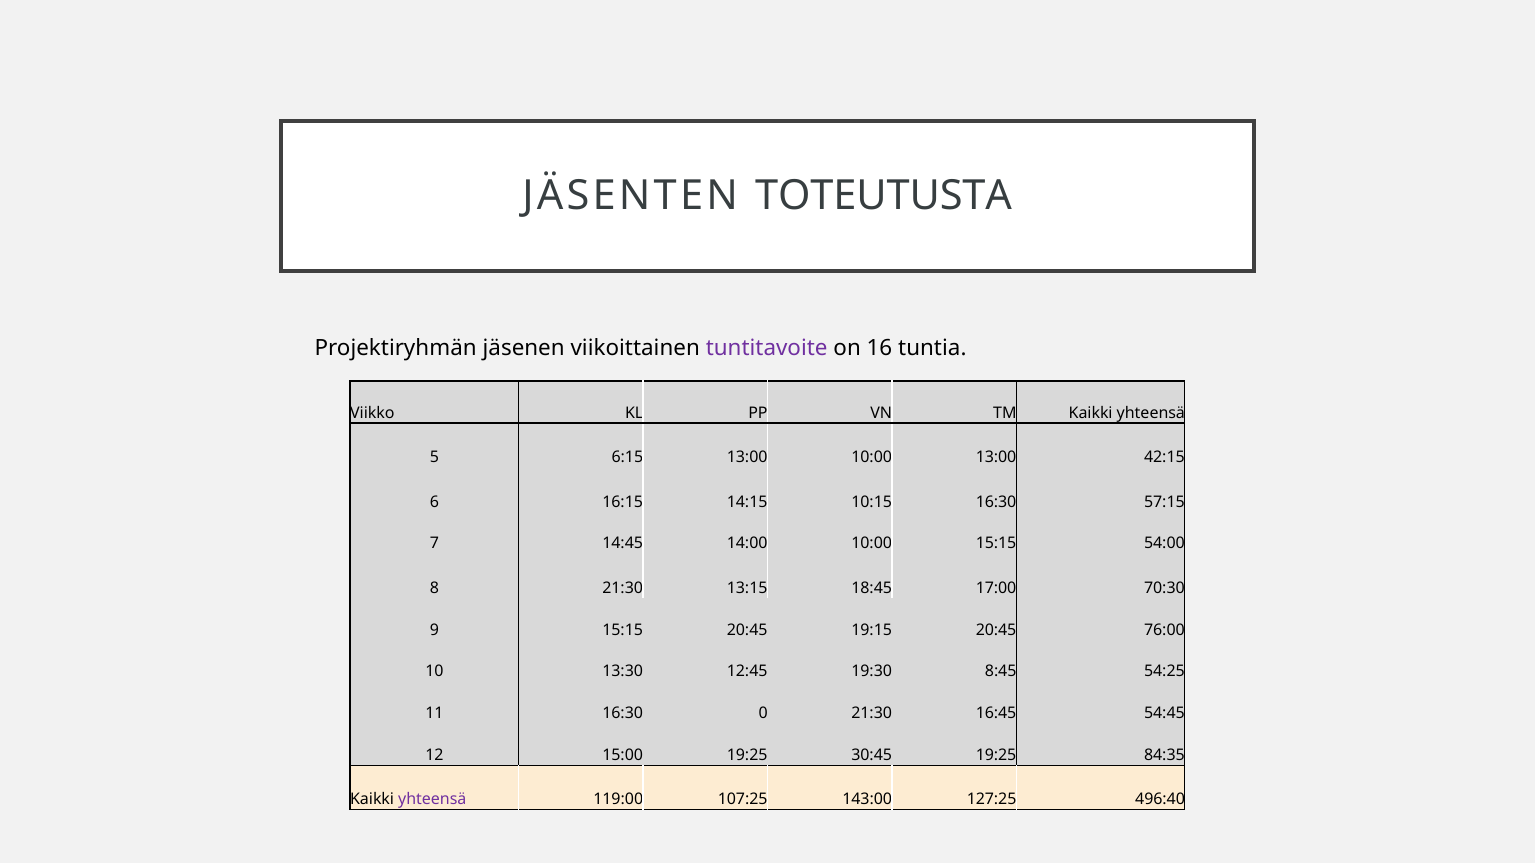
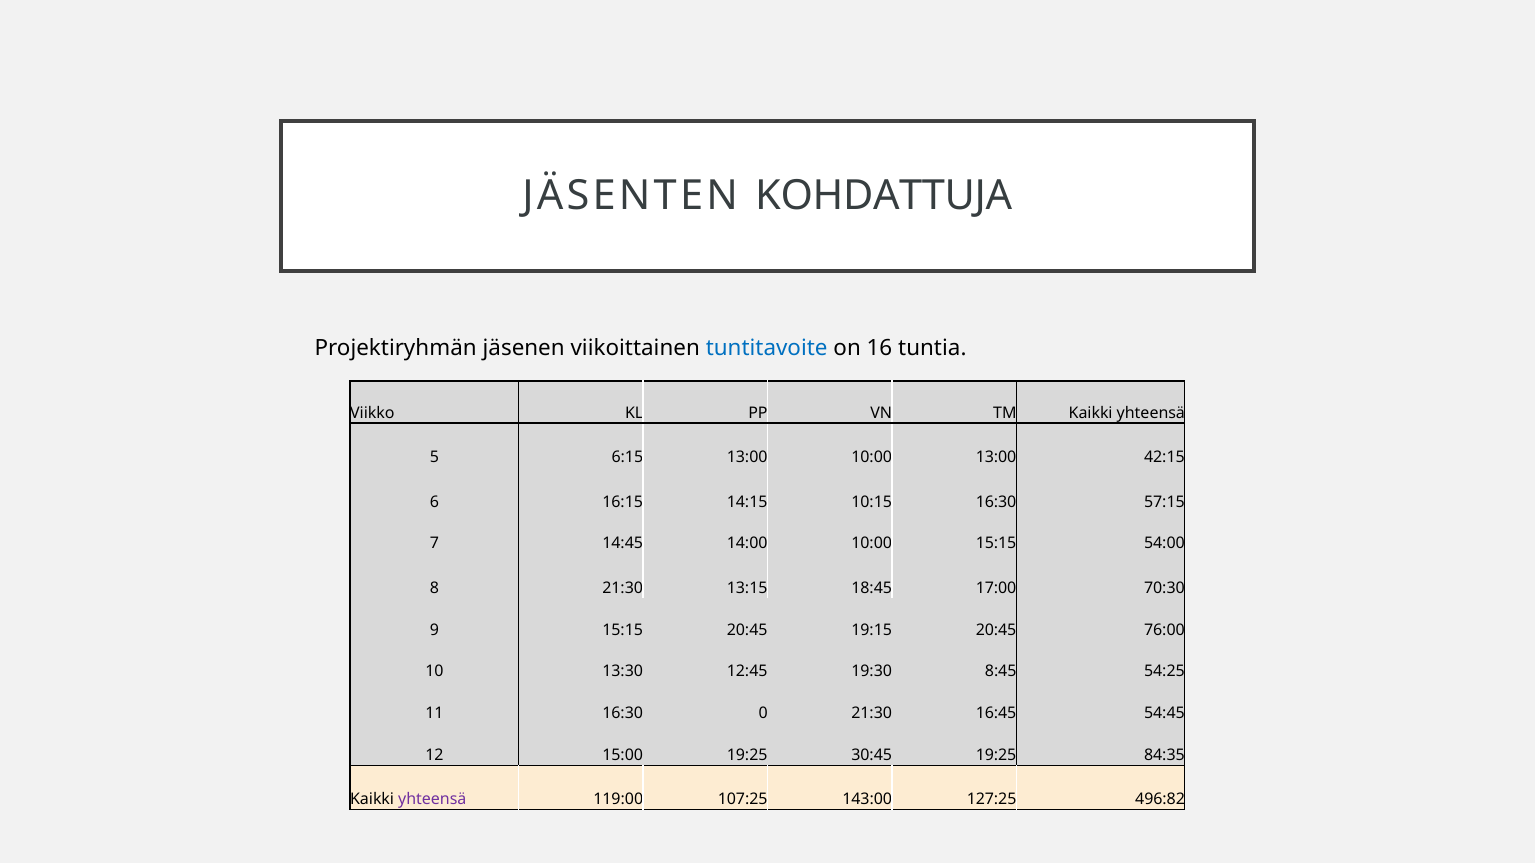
TOTEUTUSTA: TOTEUTUSTA -> KOHDATTUJA
tuntitavoite colour: purple -> blue
496:40: 496:40 -> 496:82
